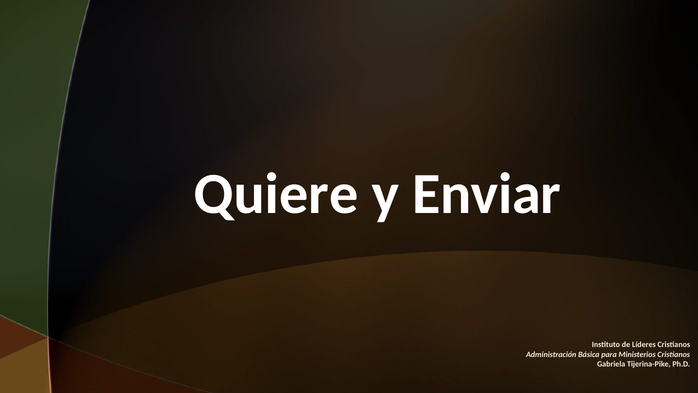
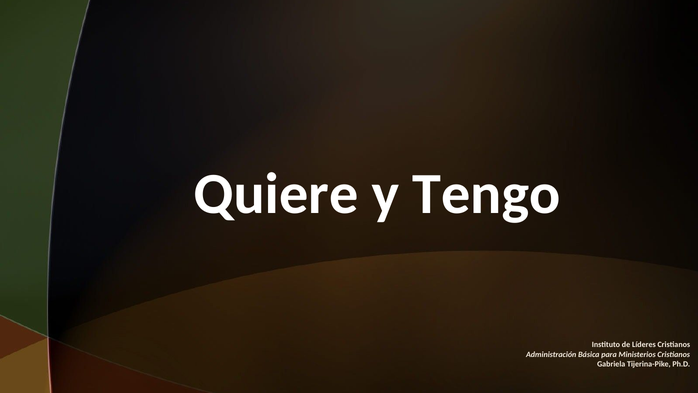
Enviar: Enviar -> Tengo
